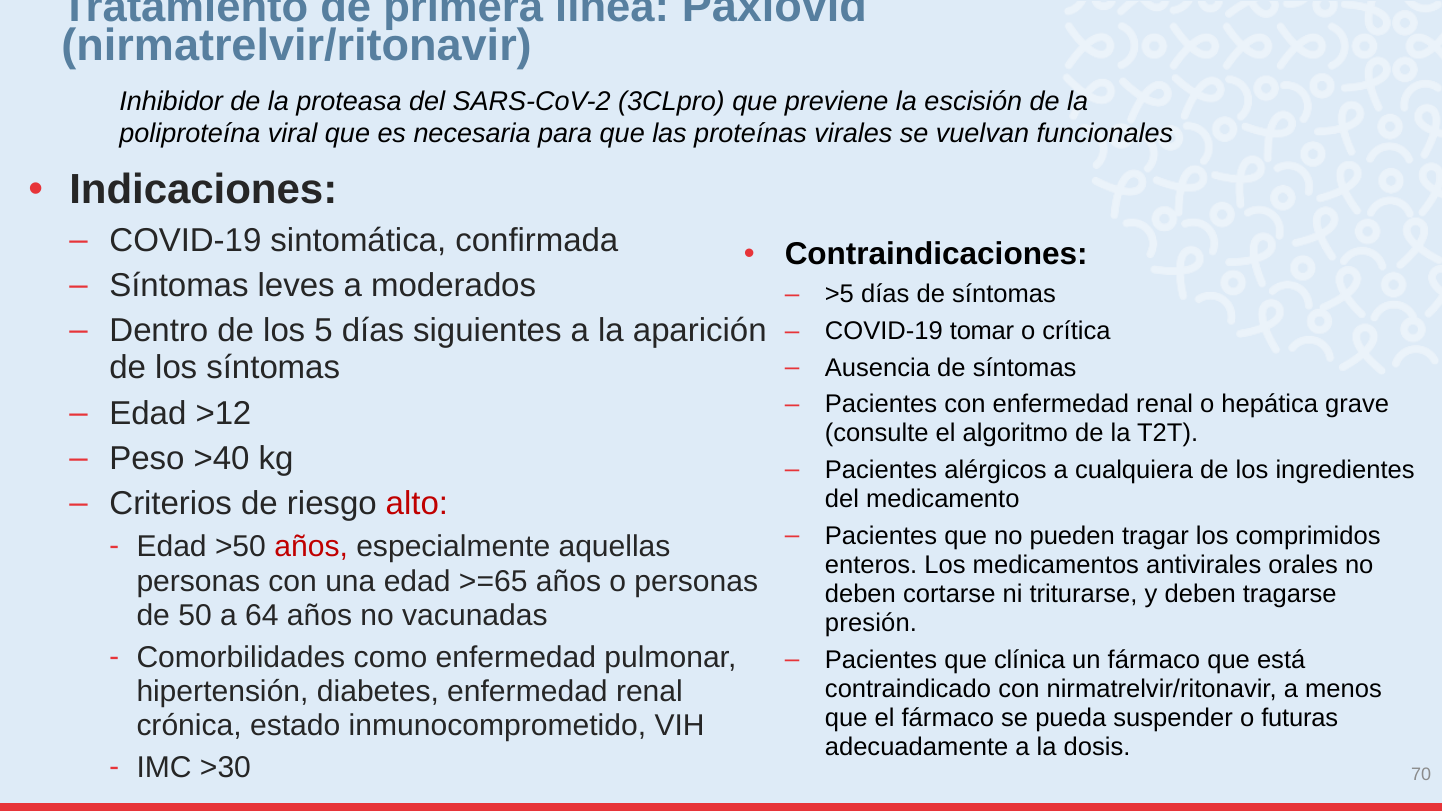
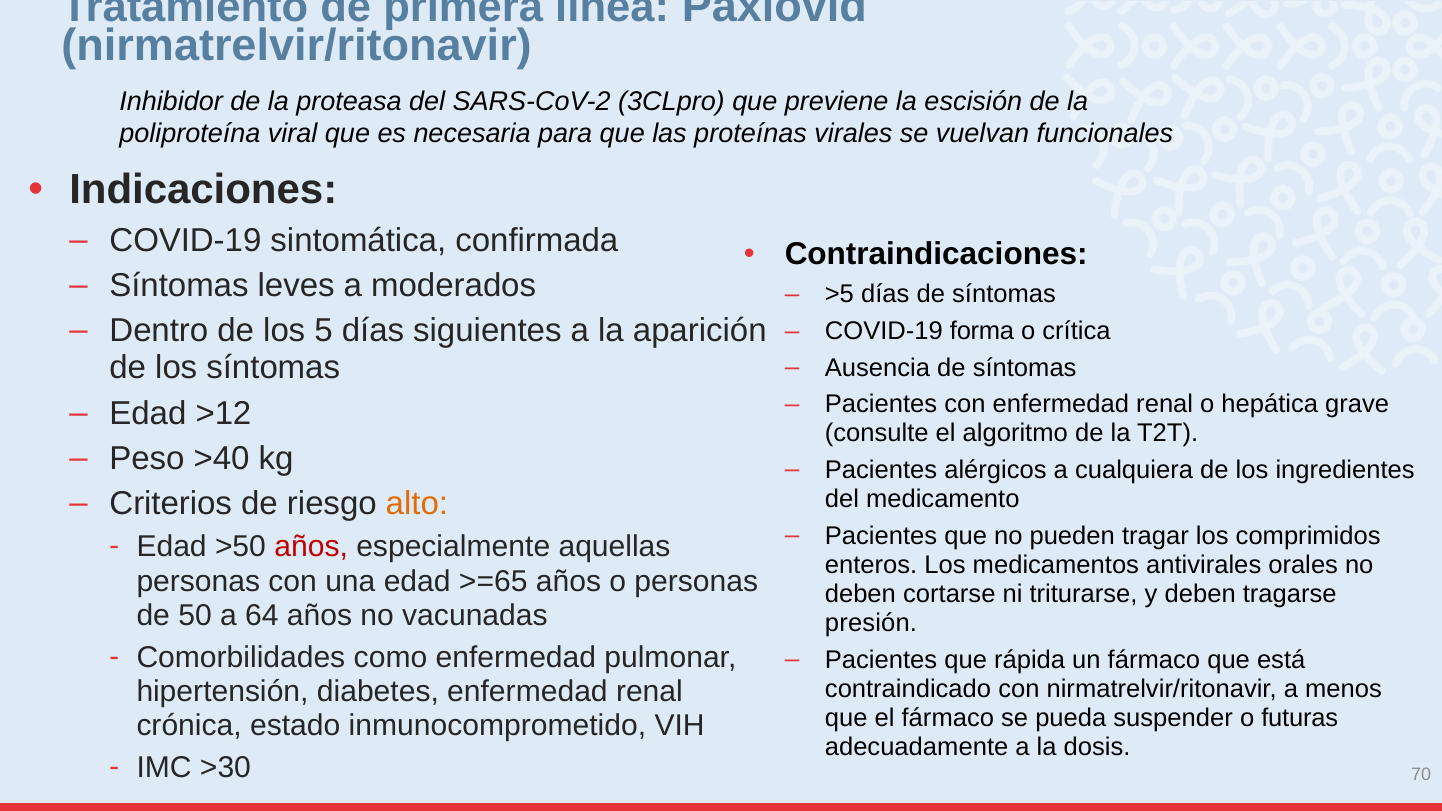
tomar: tomar -> forma
alto colour: red -> orange
clínica: clínica -> rápida
